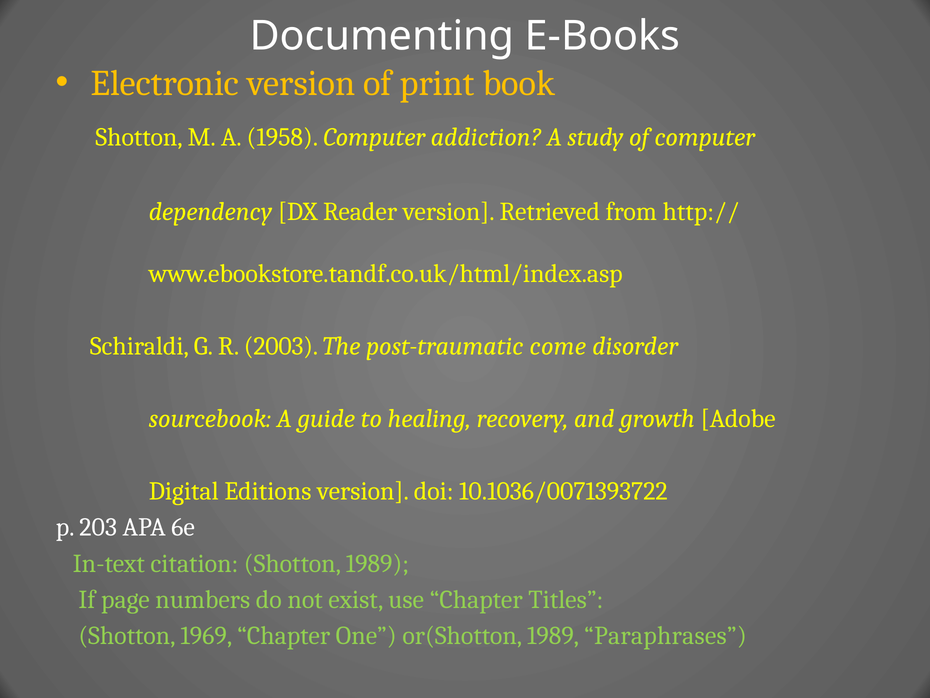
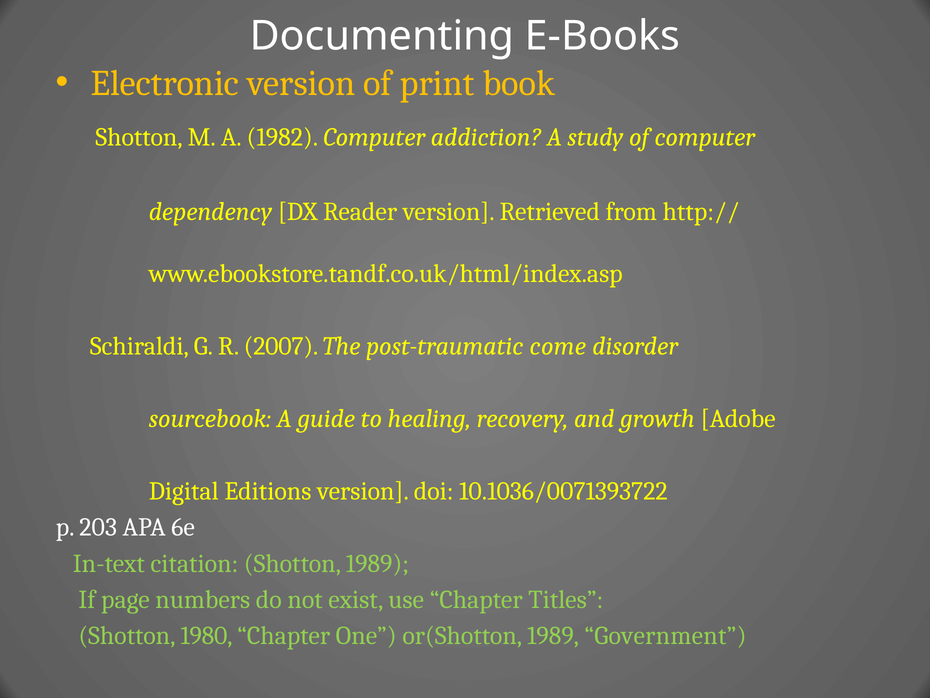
1958: 1958 -> 1982
2003: 2003 -> 2007
1969: 1969 -> 1980
Paraphrases: Paraphrases -> Government
